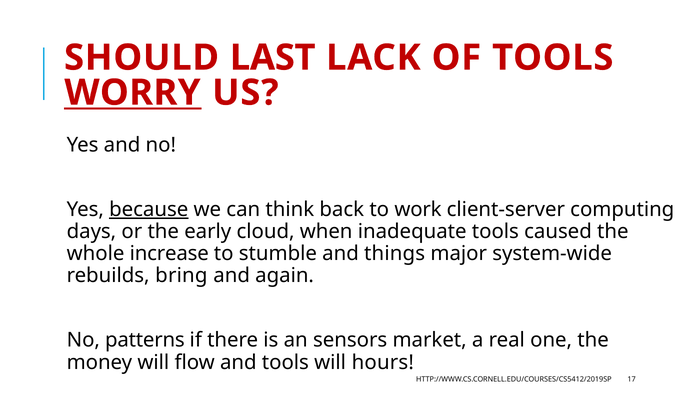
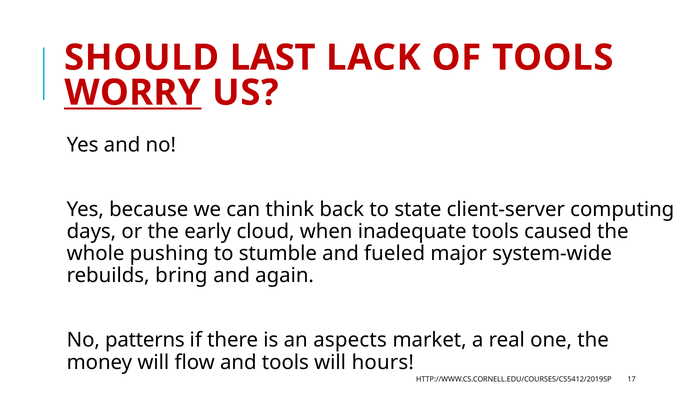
because underline: present -> none
work: work -> state
increase: increase -> pushing
things: things -> fueled
sensors: sensors -> aspects
